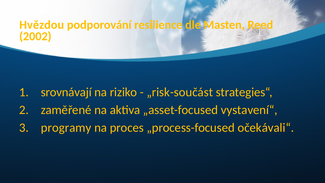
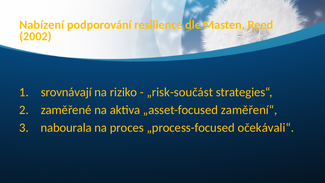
Hvězdou: Hvězdou -> Nabízení
vystavení“: vystavení“ -> zaměření“
programy: programy -> nabourala
